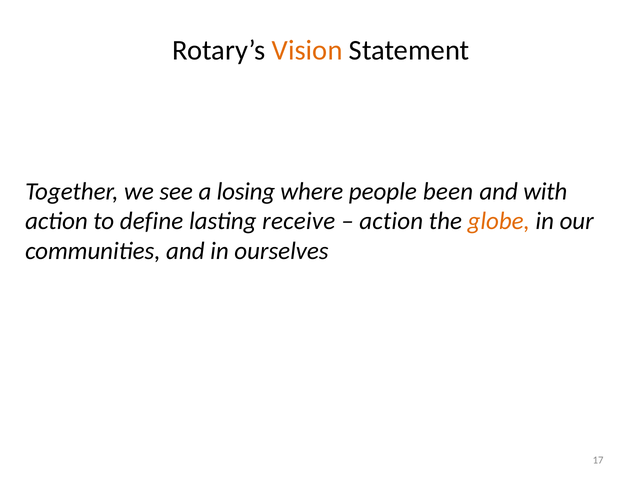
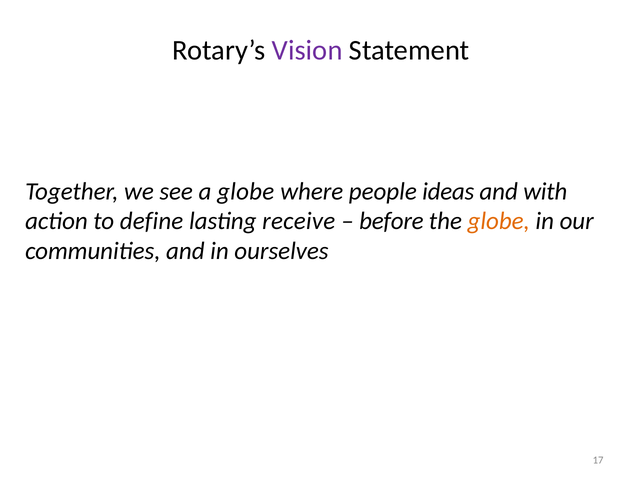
Vision colour: orange -> purple
a losing: losing -> globe
been: been -> ideas
action at (391, 221): action -> before
